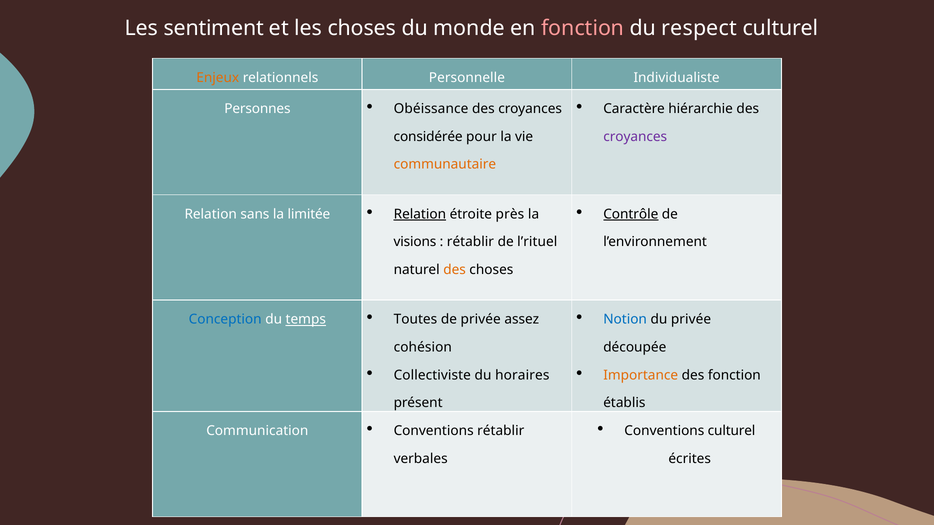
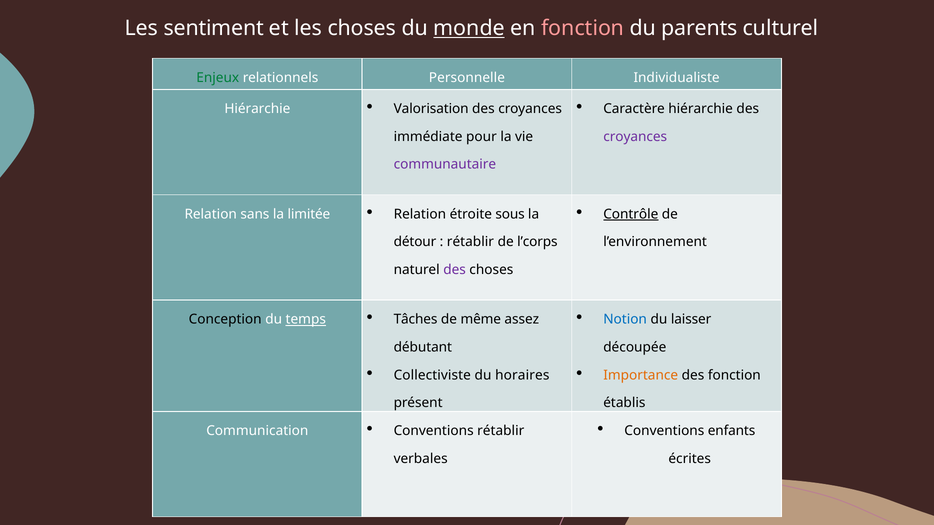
monde underline: none -> present
respect: respect -> parents
Enjeux colour: orange -> green
Personnes at (257, 109): Personnes -> Hiérarchie
Obéissance: Obéissance -> Valorisation
considérée: considérée -> immédiate
communautaire colour: orange -> purple
Relation at (420, 214) underline: present -> none
près: près -> sous
visions: visions -> détour
l’rituel: l’rituel -> l’corps
des at (455, 270) colour: orange -> purple
du privée: privée -> laisser
Conception colour: blue -> black
Toutes: Toutes -> Tâches
de privée: privée -> même
cohésion: cohésion -> débutant
Conventions culturel: culturel -> enfants
